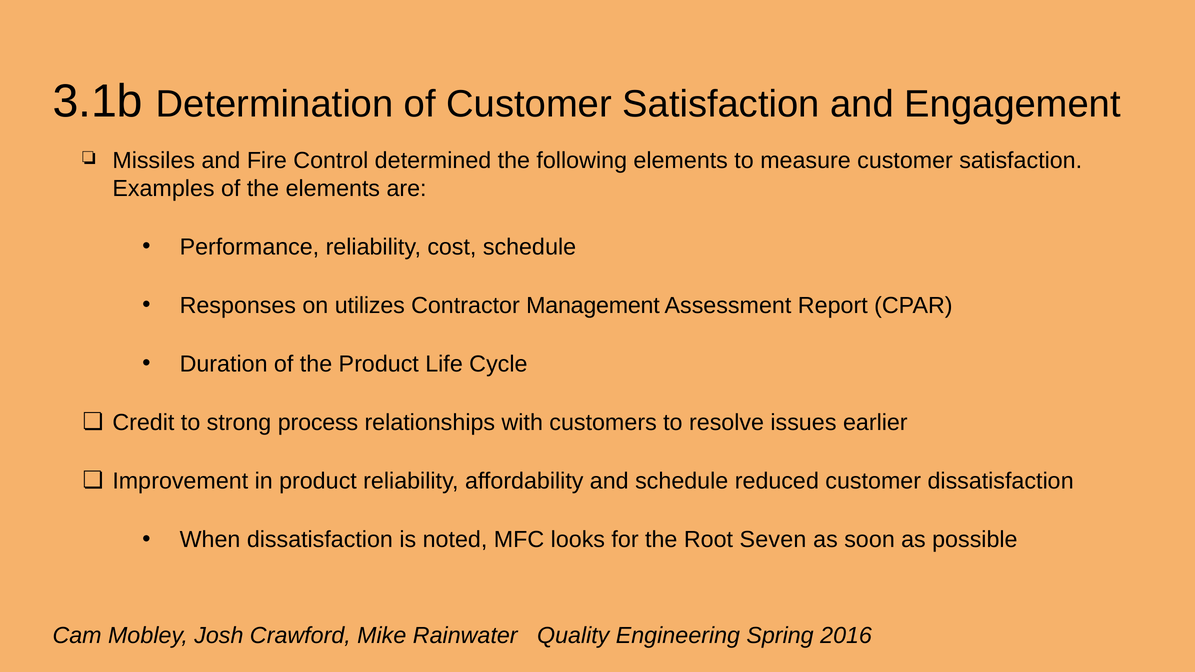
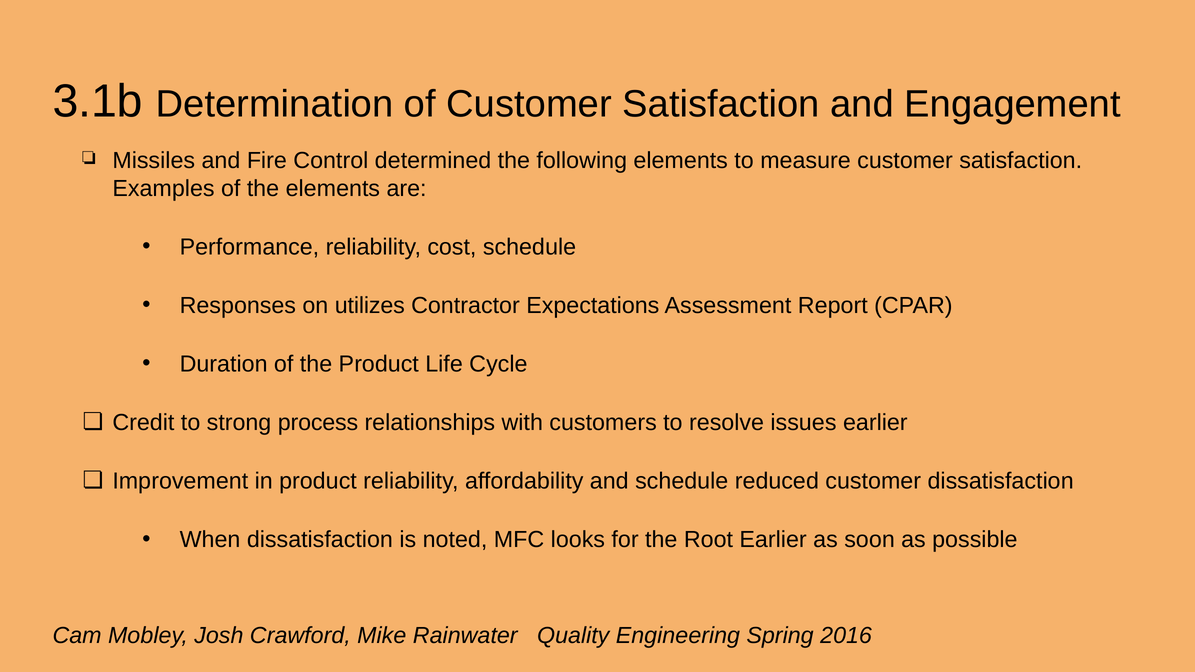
Management: Management -> Expectations
Root Seven: Seven -> Earlier
